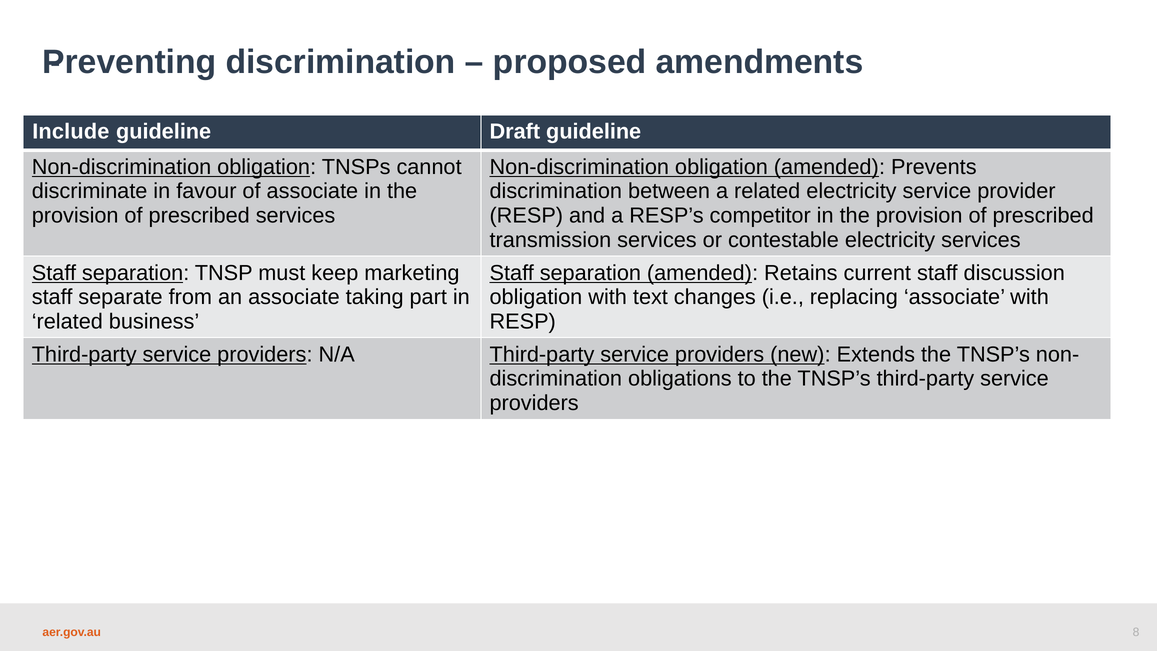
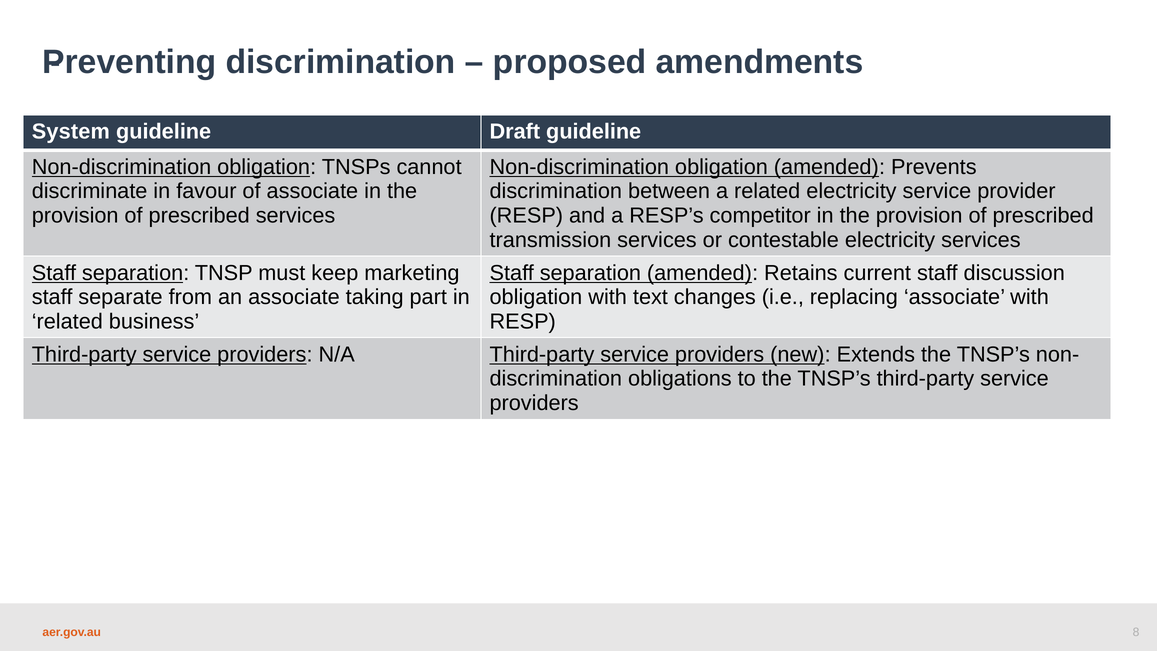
Include: Include -> System
